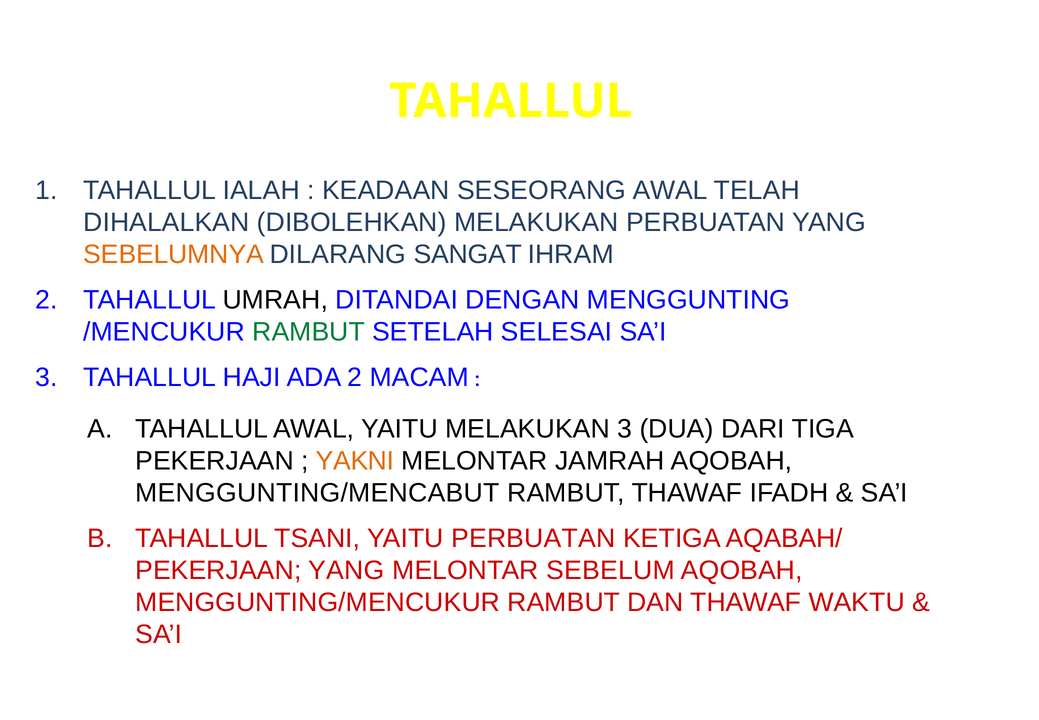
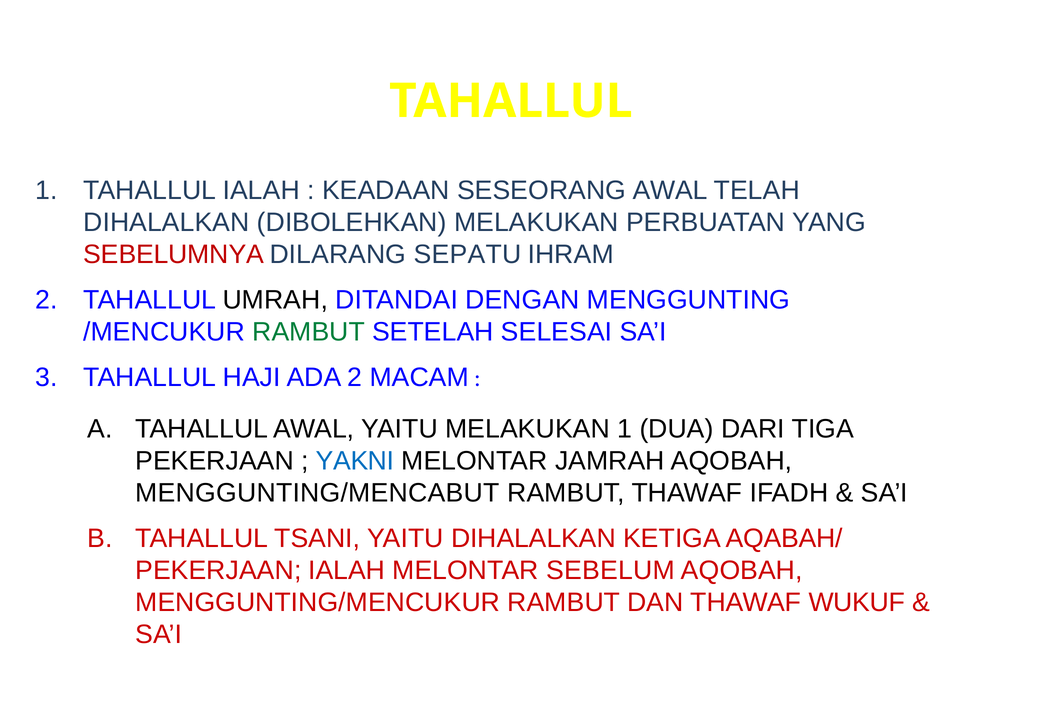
SEBELUMNYA colour: orange -> red
SANGAT: SANGAT -> SEPATU
MELAKUKAN 3: 3 -> 1
YAKNI colour: orange -> blue
YAITU PERBUATAN: PERBUATAN -> DIHALALKAN
PEKERJAAN YANG: YANG -> IALAH
WAKTU: WAKTU -> WUKUF
